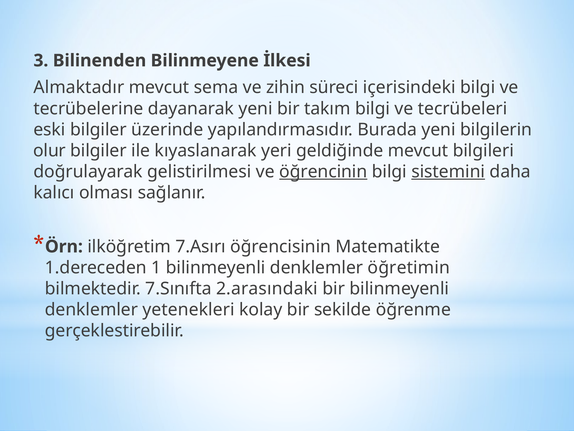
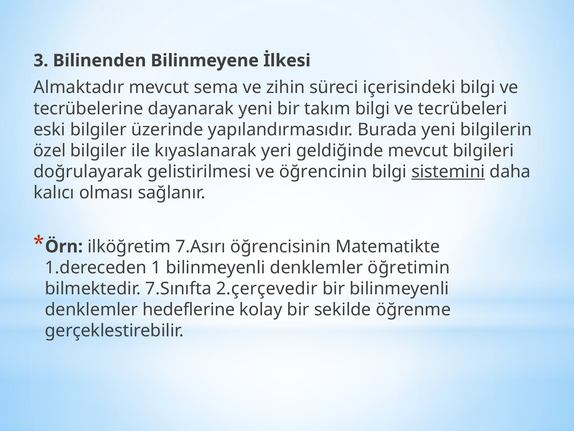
olur: olur -> özel
öğrencinin underline: present -> none
2.arasındaki: 2.arasındaki -> 2.çerçevedir
yetenekleri: yetenekleri -> hedeflerine
